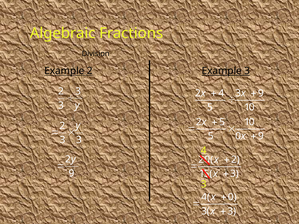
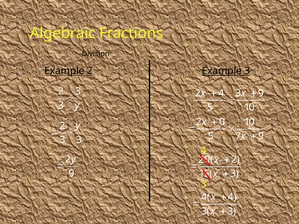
2 5: 5 -> 0
0 at (238, 136): 0 -> 7
0 at (232, 197): 0 -> 4
